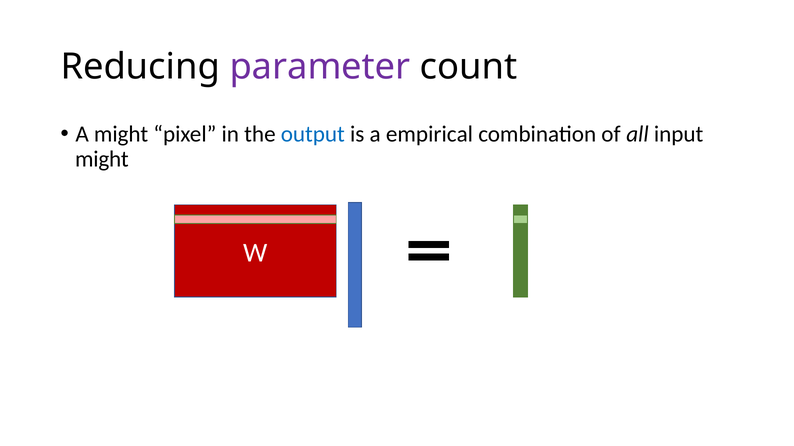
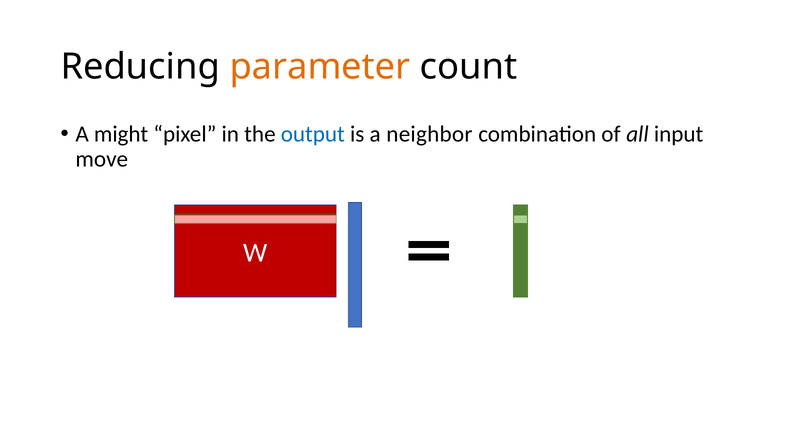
parameter colour: purple -> orange
empirical: empirical -> neighbor
might at (102, 159): might -> move
